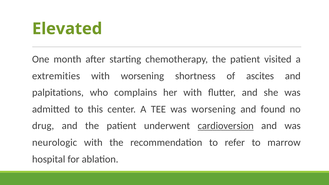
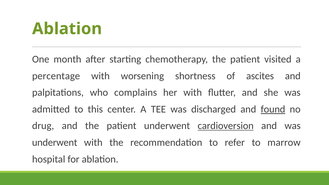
Elevated at (67, 29): Elevated -> Ablation
extremities: extremities -> percentage
was worsening: worsening -> discharged
found underline: none -> present
neurologic at (55, 143): neurologic -> underwent
